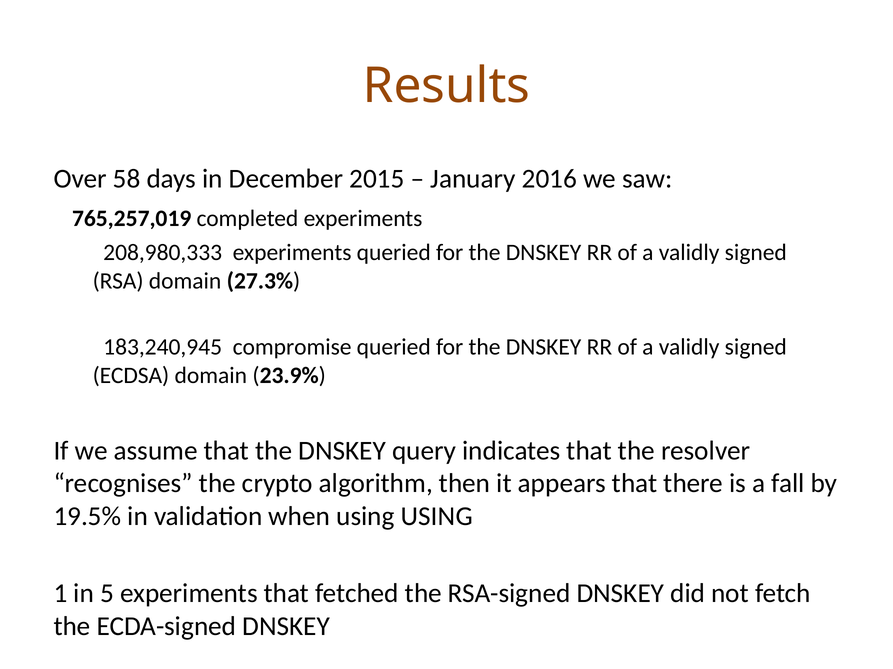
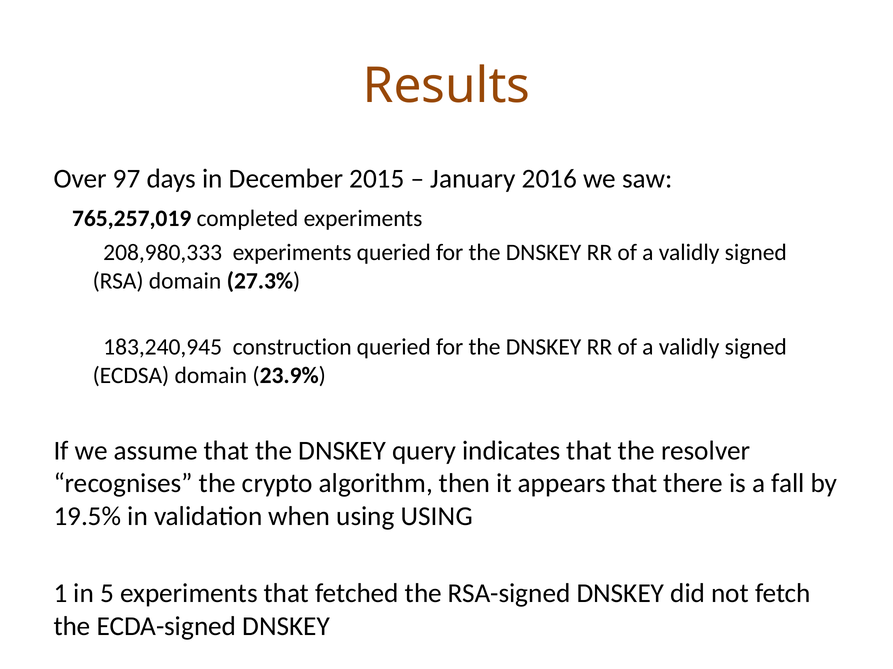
58: 58 -> 97
compromise: compromise -> construction
